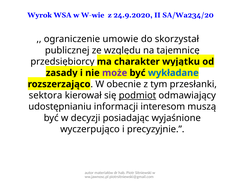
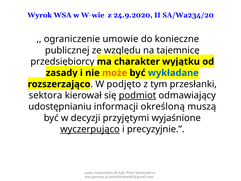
skorzystał: skorzystał -> konieczne
może colour: purple -> orange
obecnie: obecnie -> podjęto
interesom: interesom -> określoną
posiadając: posiadając -> przyjętymi
wyczerpująco underline: none -> present
